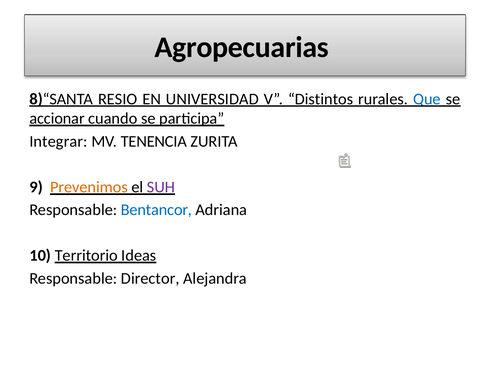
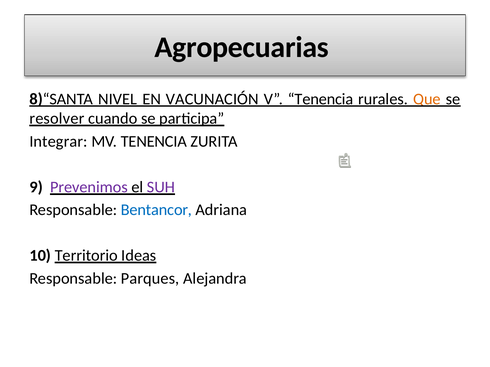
RESIO: RESIO -> NIVEL
UNIVERSIDAD: UNIVERSIDAD -> VACUNACIÓN
V Distintos: Distintos -> Tenencia
Que colour: blue -> orange
accionar: accionar -> resolver
Prevenimos colour: orange -> purple
Director: Director -> Parques
